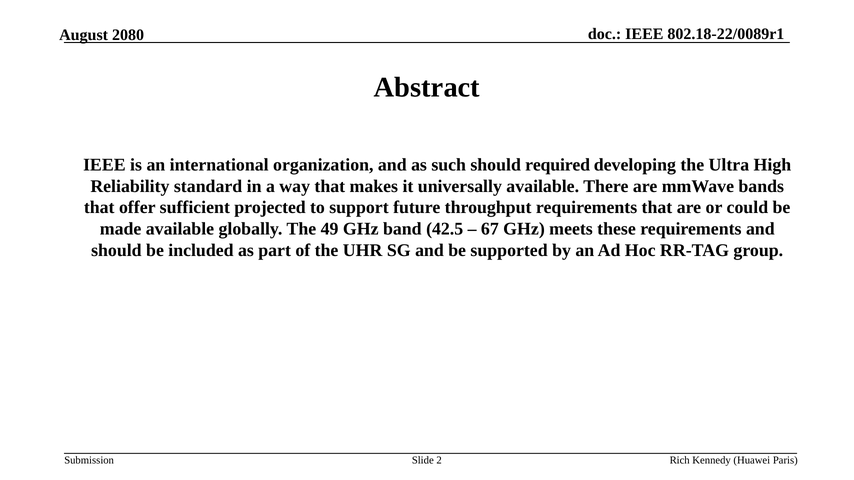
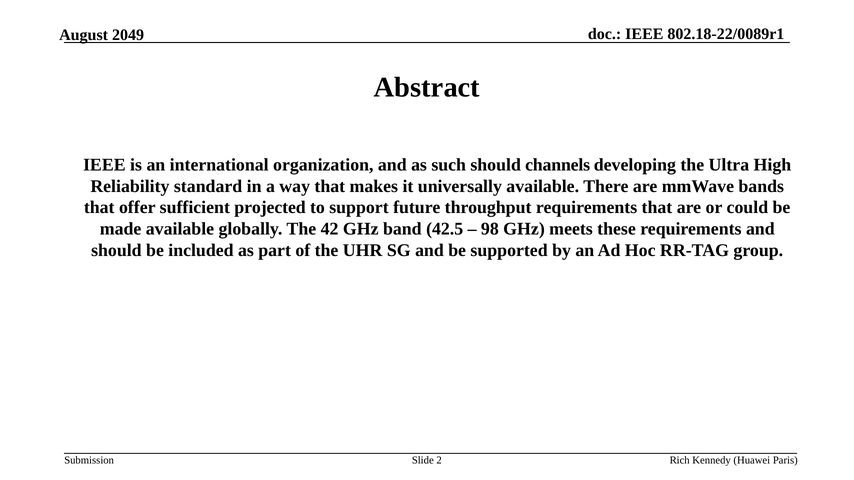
2080: 2080 -> 2049
required: required -> channels
49: 49 -> 42
67: 67 -> 98
